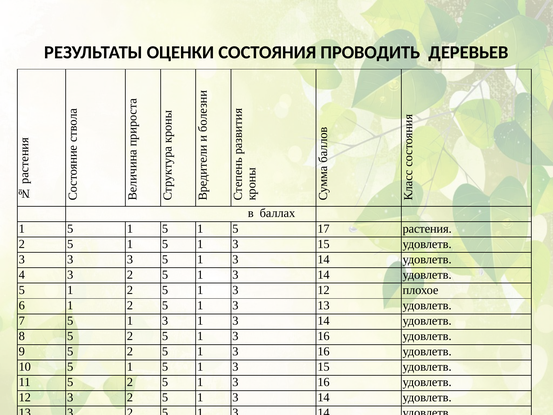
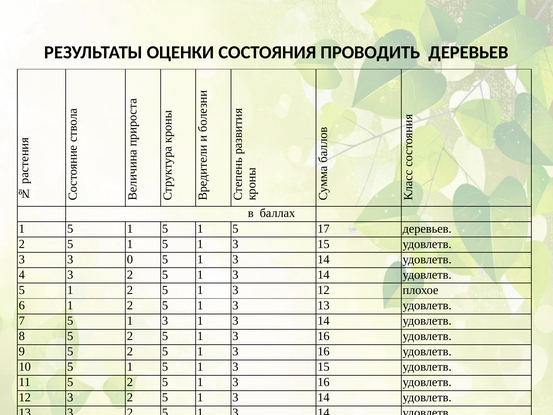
17 растения: растения -> деревьев
3 3 3: 3 -> 0
